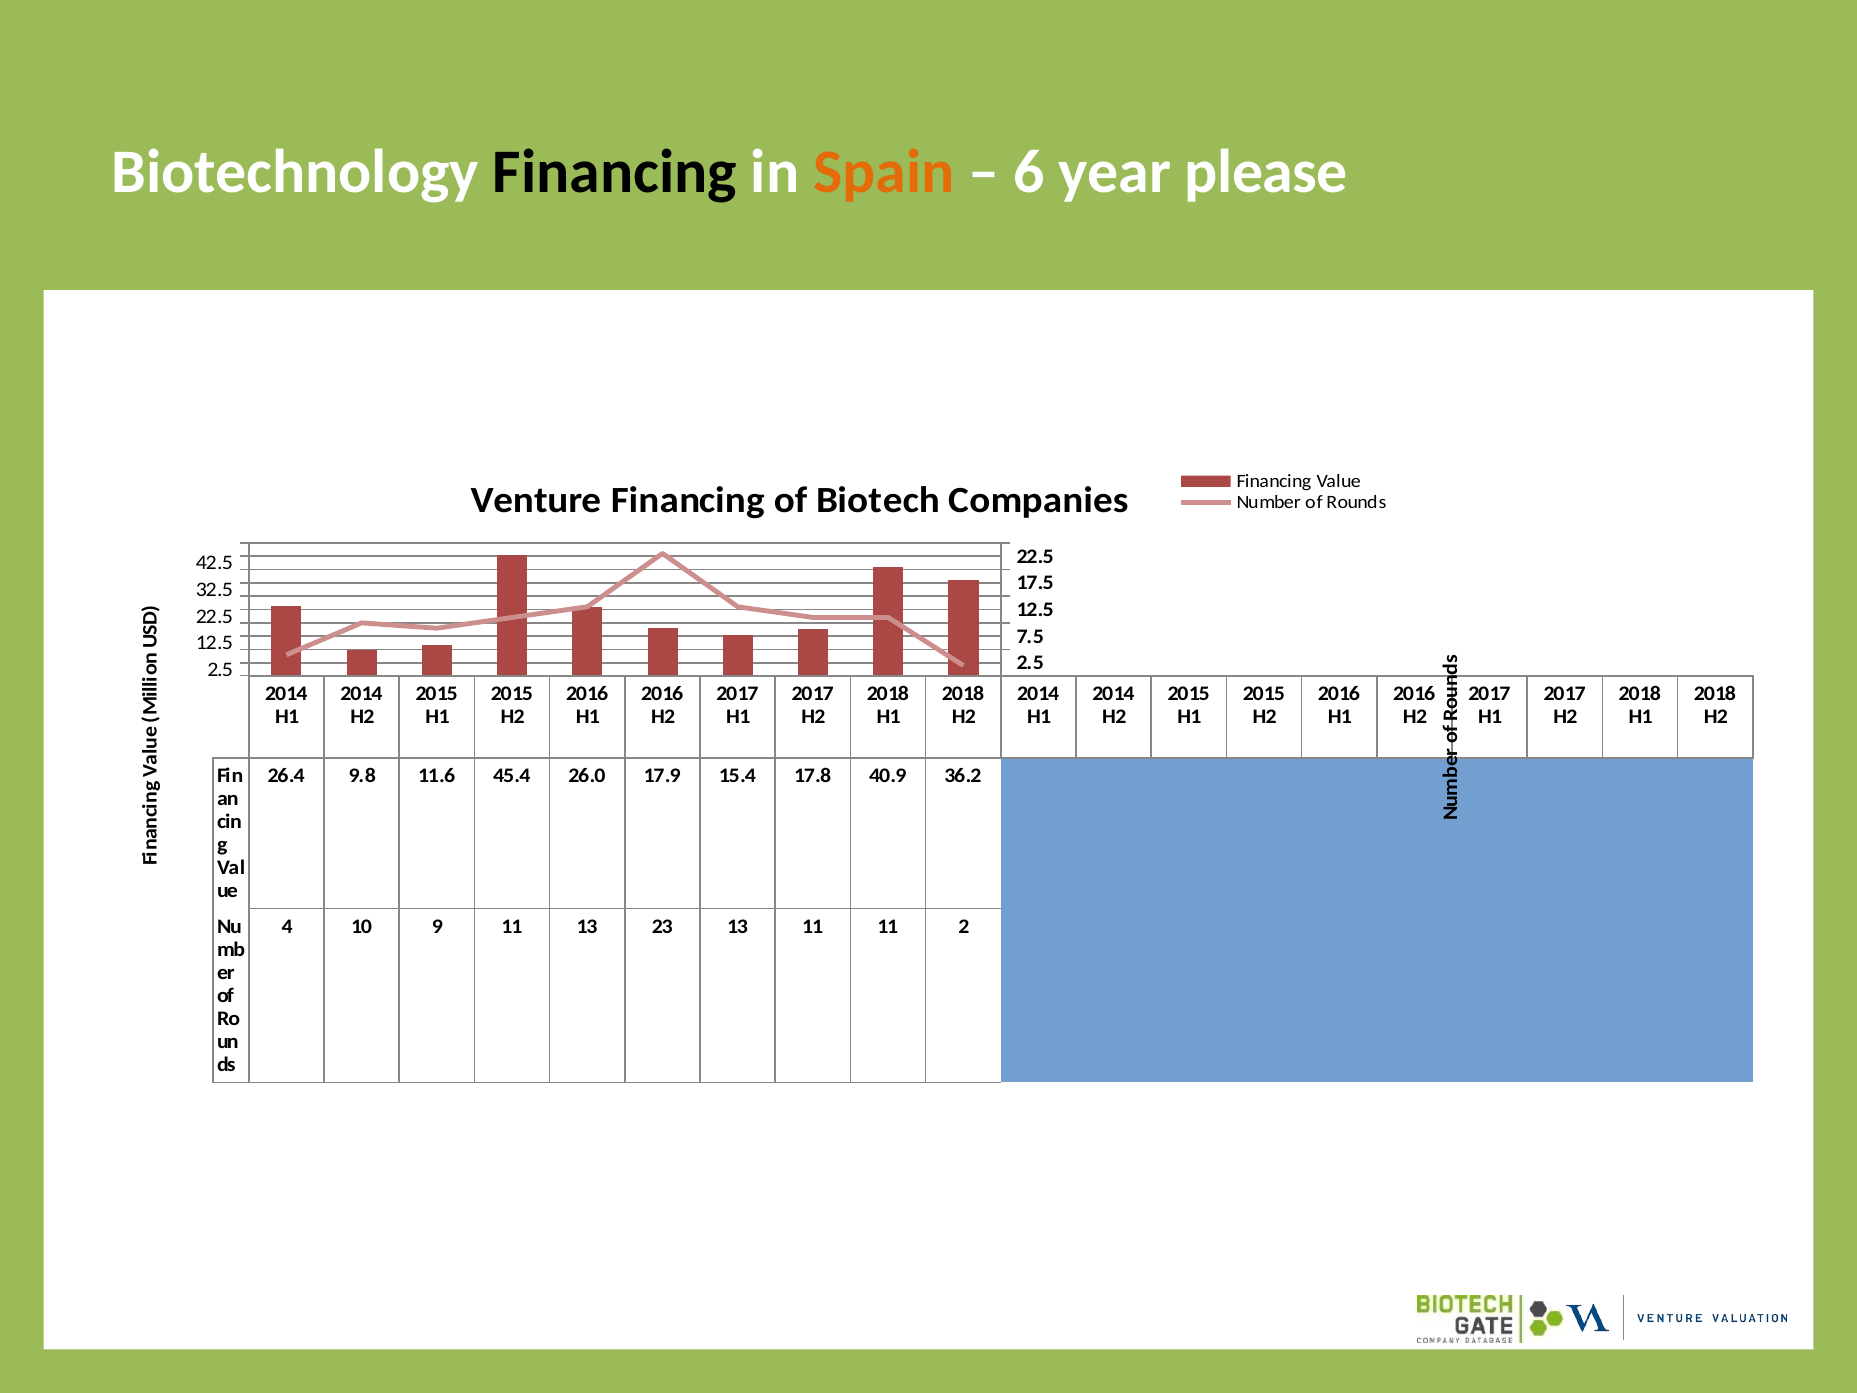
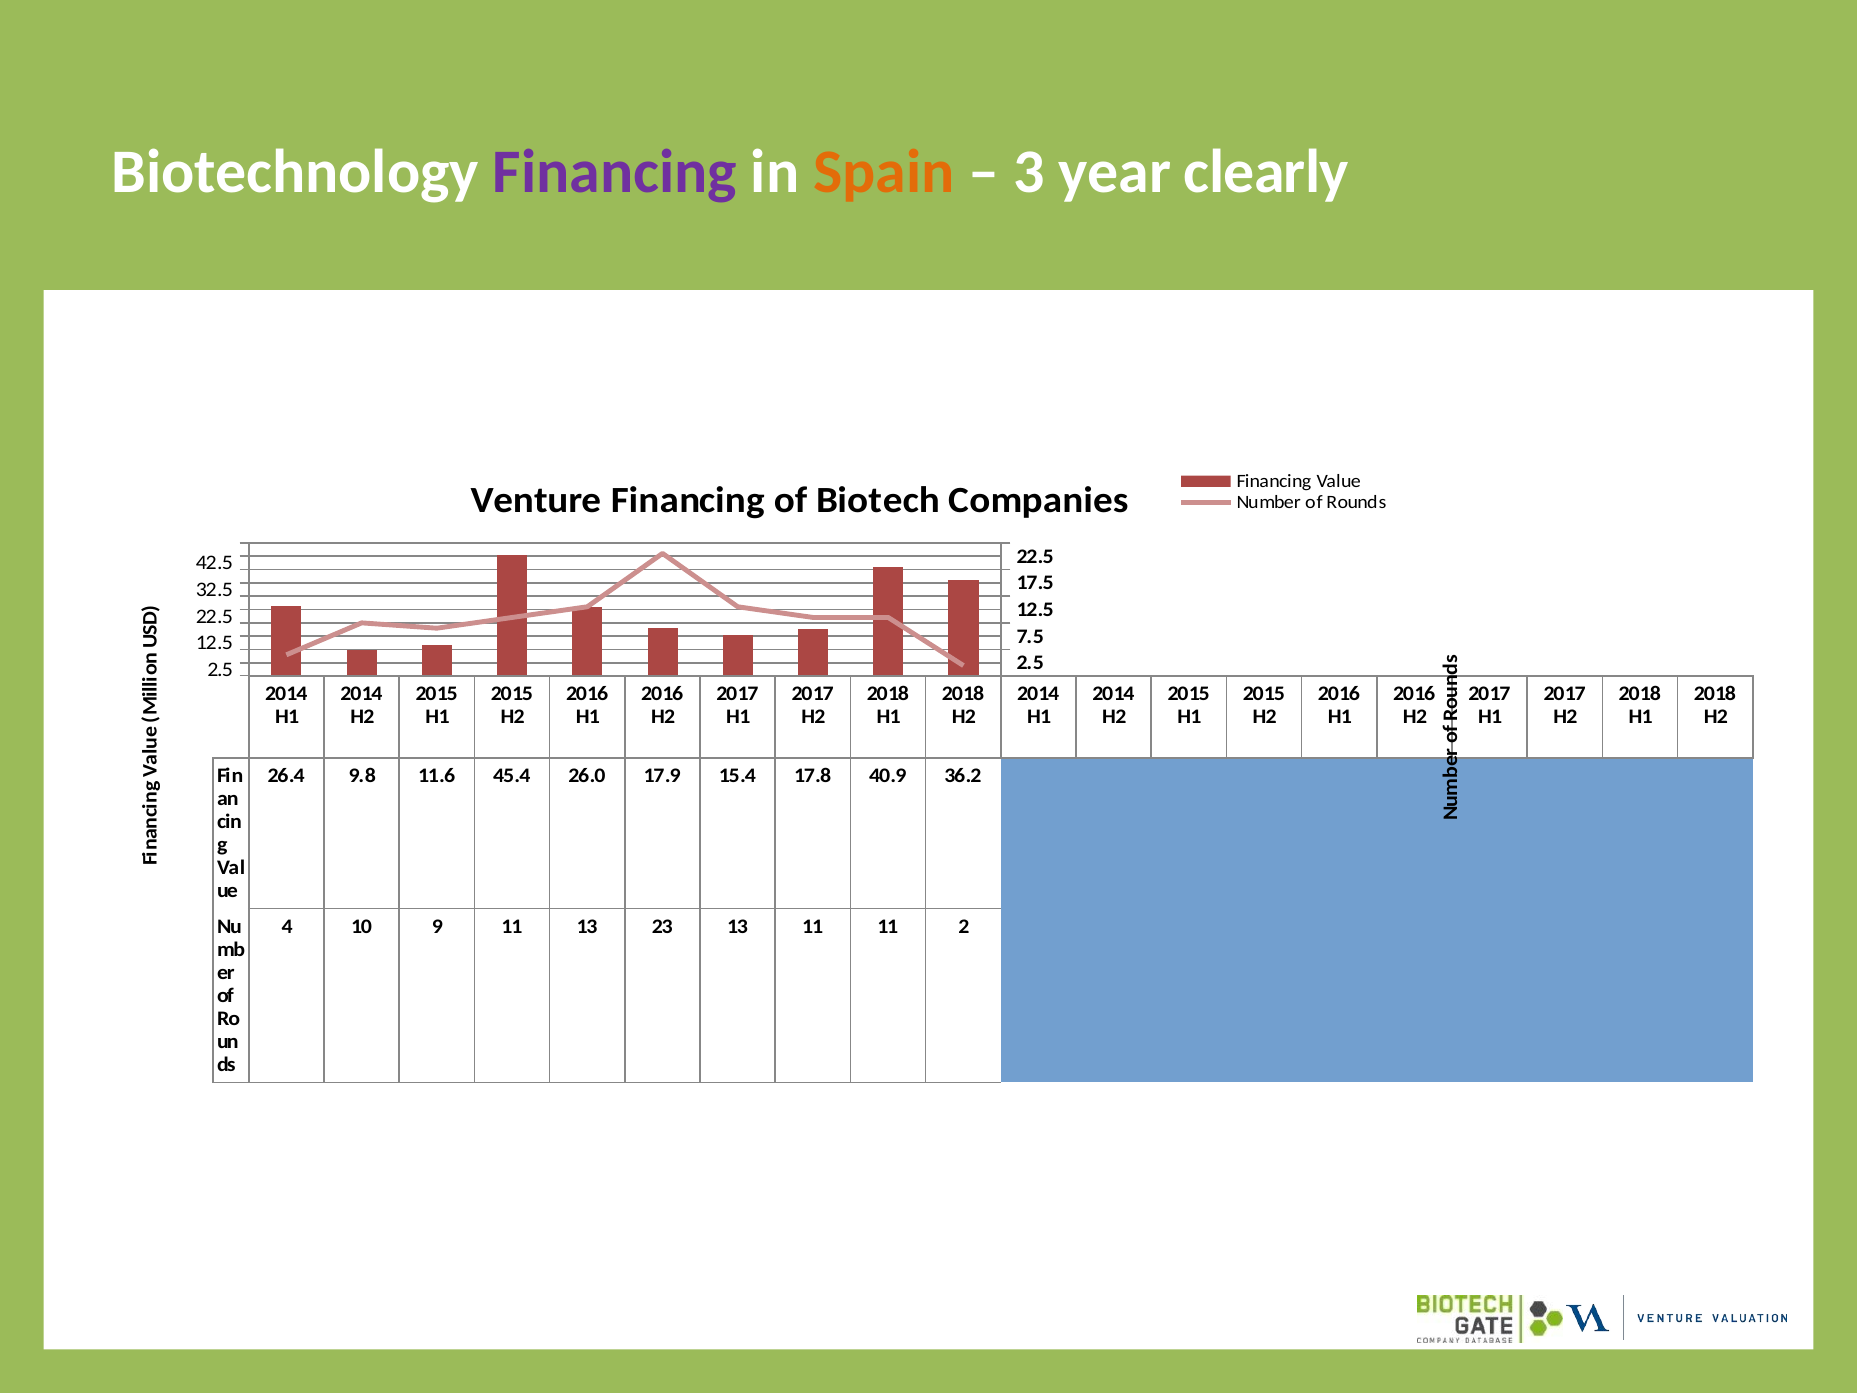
Financing at (615, 172) colour: black -> purple
6: 6 -> 3
please: please -> clearly
